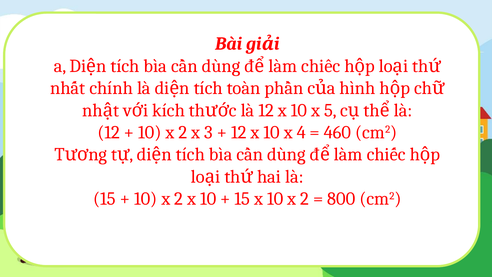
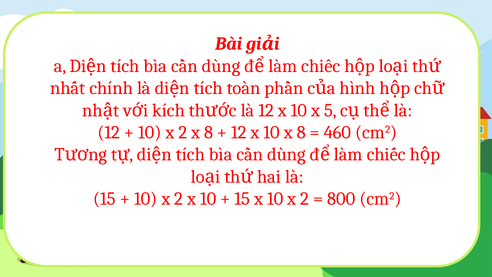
2 x 3: 3 -> 8
10 x 4: 4 -> 8
